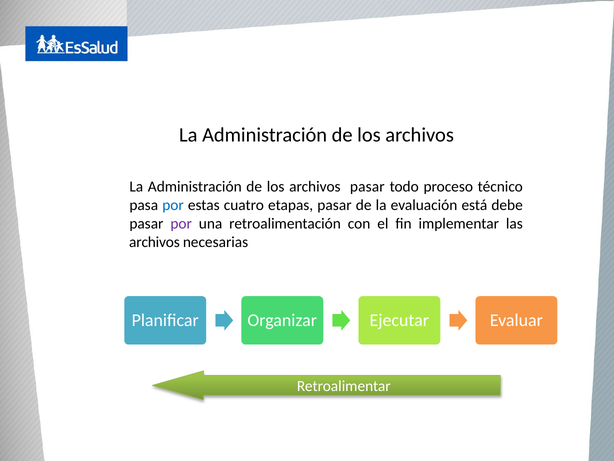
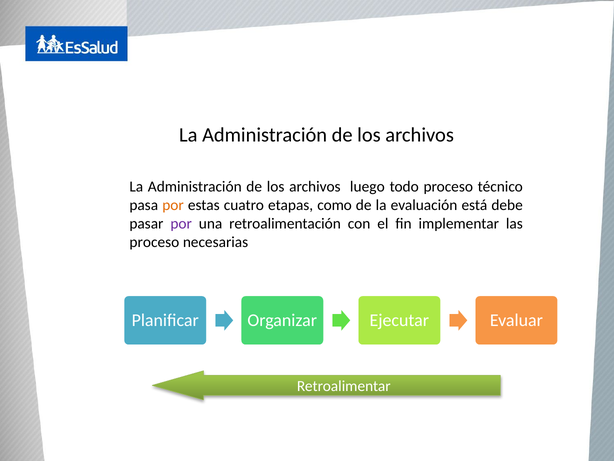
archivos pasar: pasar -> luego
por at (173, 205) colour: blue -> orange
etapas pasar: pasar -> como
archivos at (154, 242): archivos -> proceso
